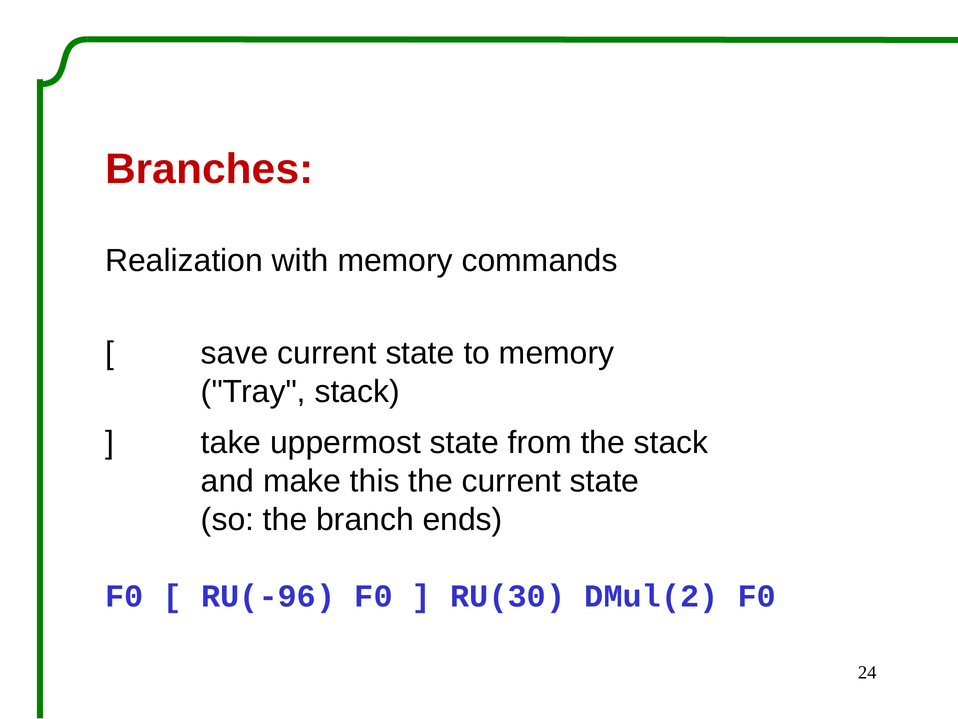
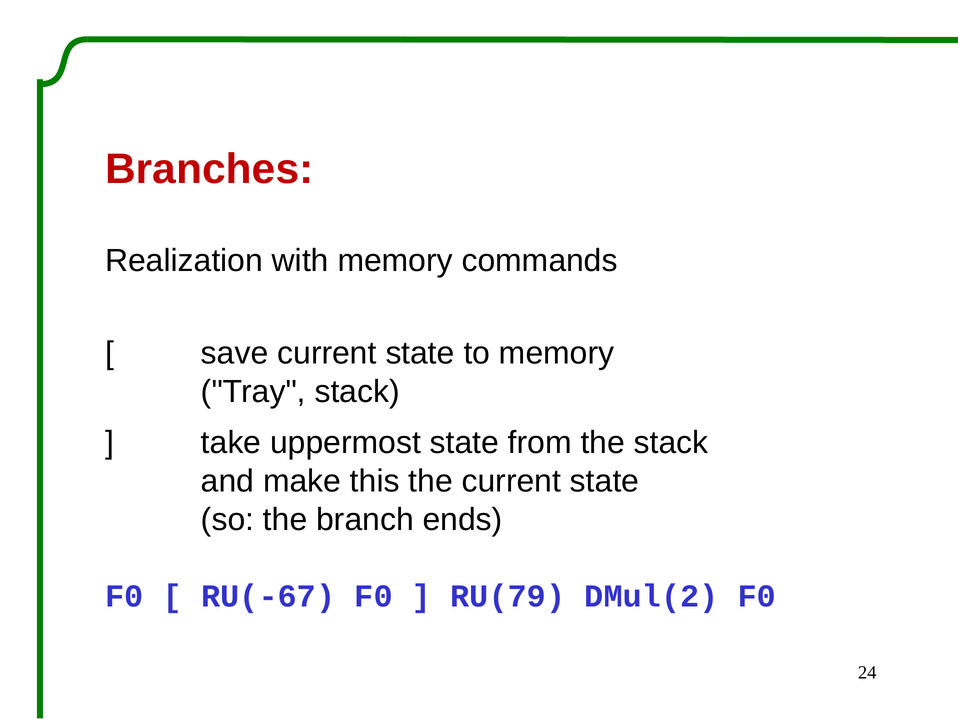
RU(-96: RU(-96 -> RU(-67
RU(30: RU(30 -> RU(79
